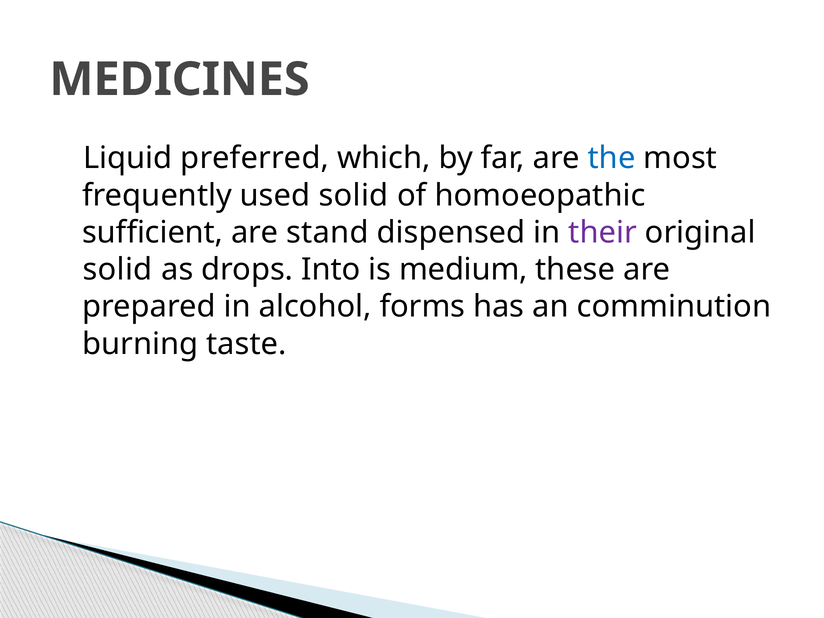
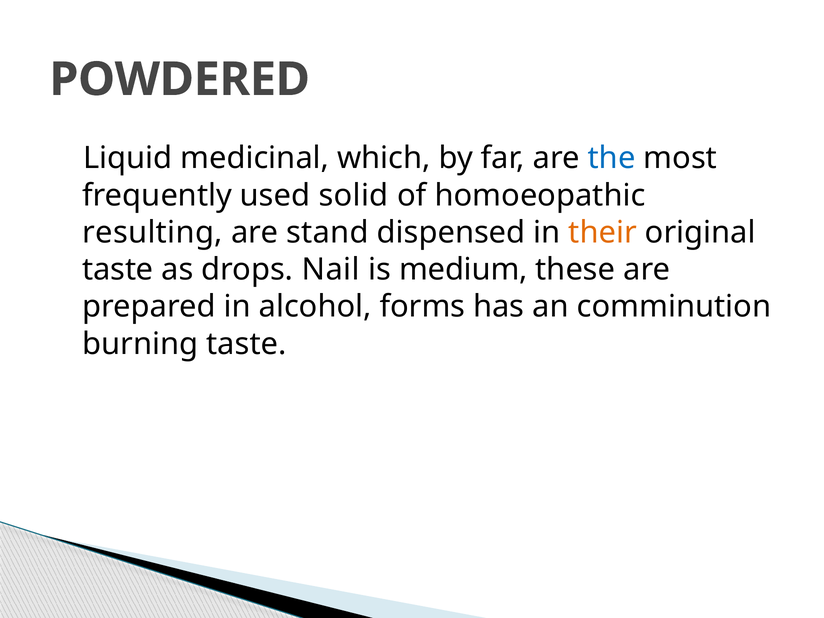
MEDICINES: MEDICINES -> POWDERED
preferred: preferred -> medicinal
sufficient: sufficient -> resulting
their colour: purple -> orange
solid at (118, 270): solid -> taste
Into: Into -> Nail
